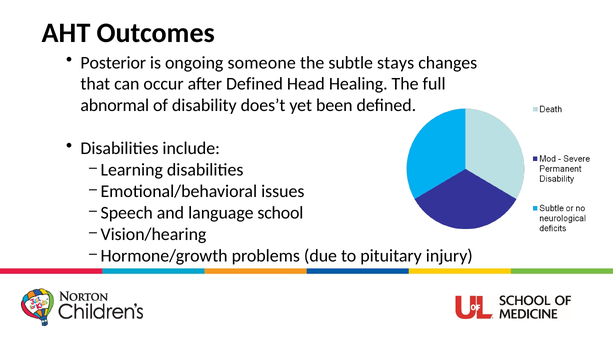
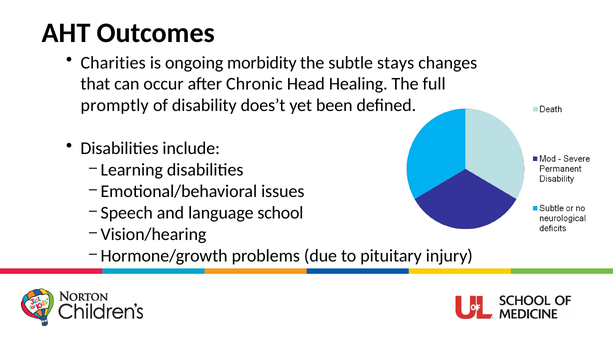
Posterior: Posterior -> Charities
someone: someone -> morbidity
after Defined: Defined -> Chronic
abnormal: abnormal -> promptly
